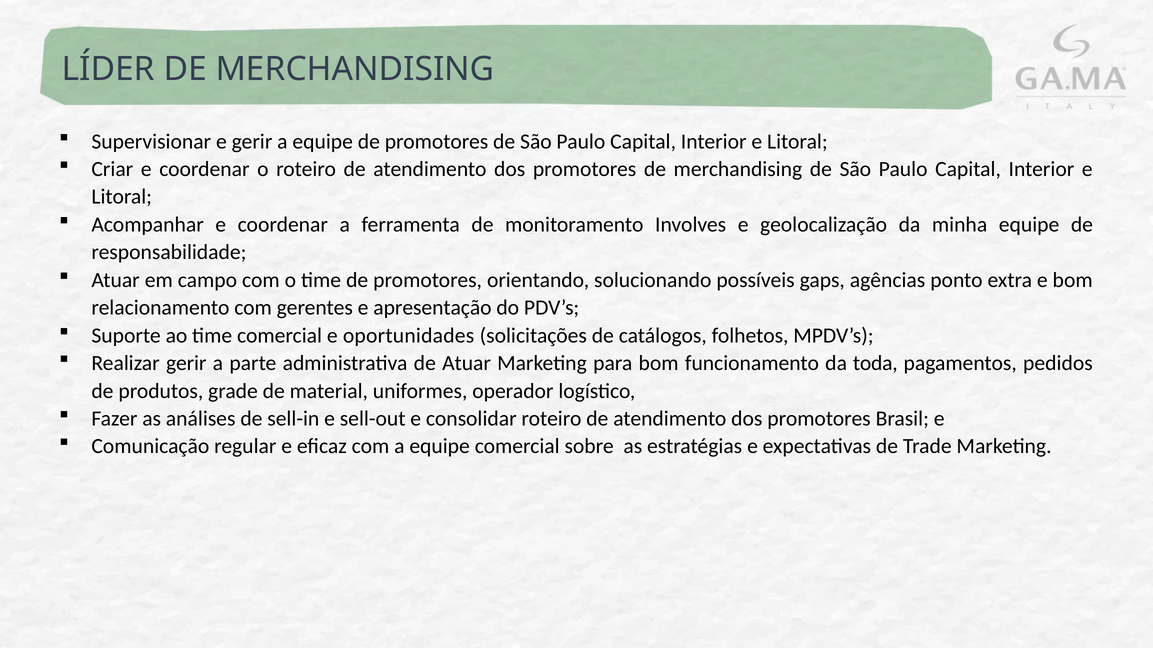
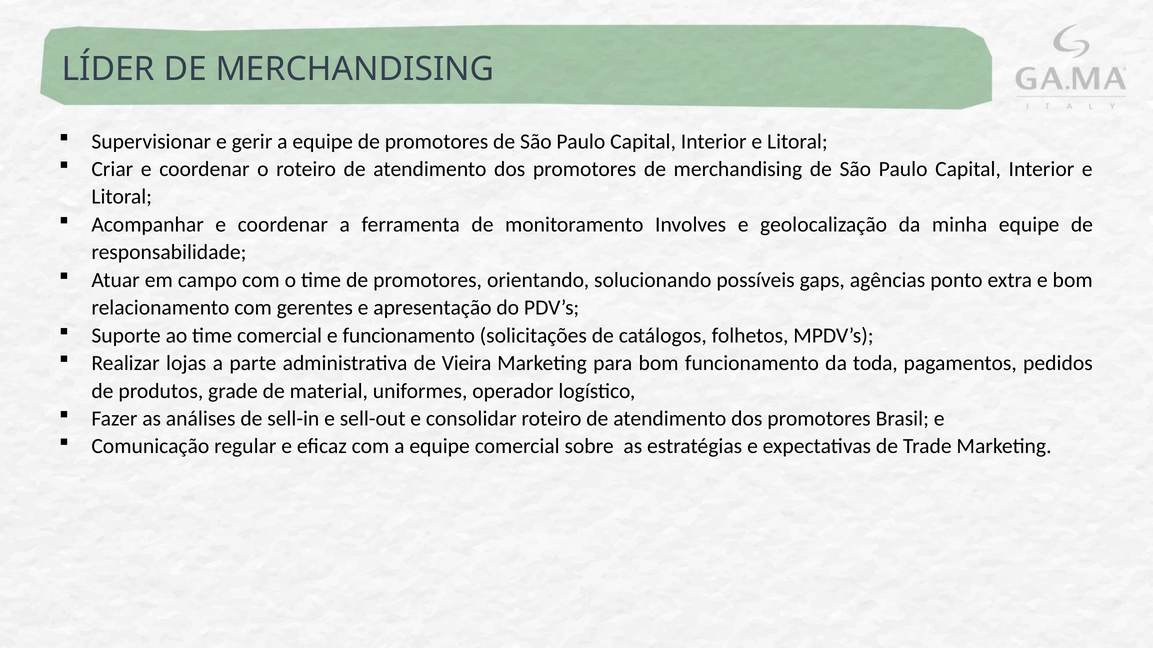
e oportunidades: oportunidades -> funcionamento
Realizar gerir: gerir -> lojas
de Atuar: Atuar -> Vieira
